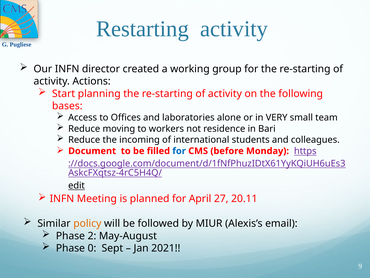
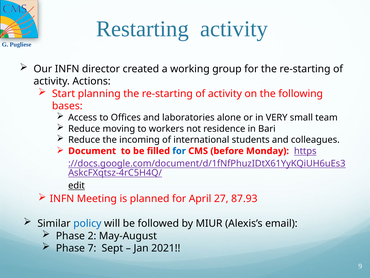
20.11: 20.11 -> 87.93
policy colour: orange -> blue
0: 0 -> 7
